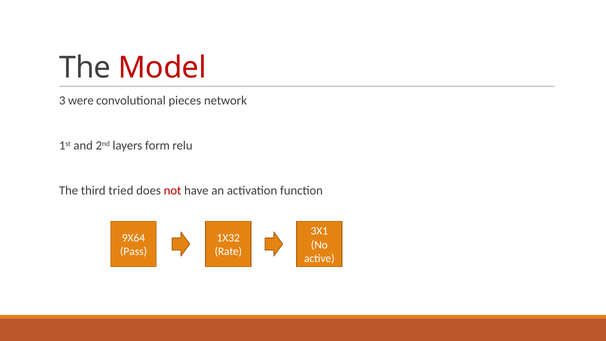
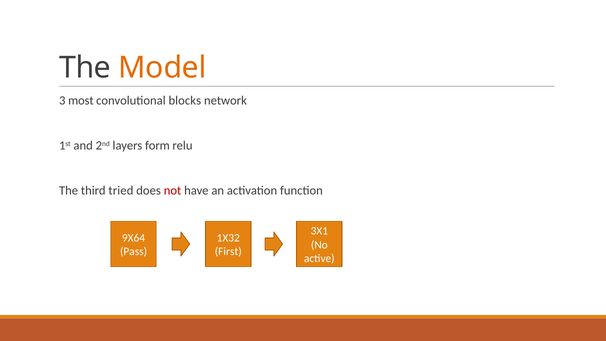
Model colour: red -> orange
were: were -> most
pieces: pieces -> blocks
Rate: Rate -> First
